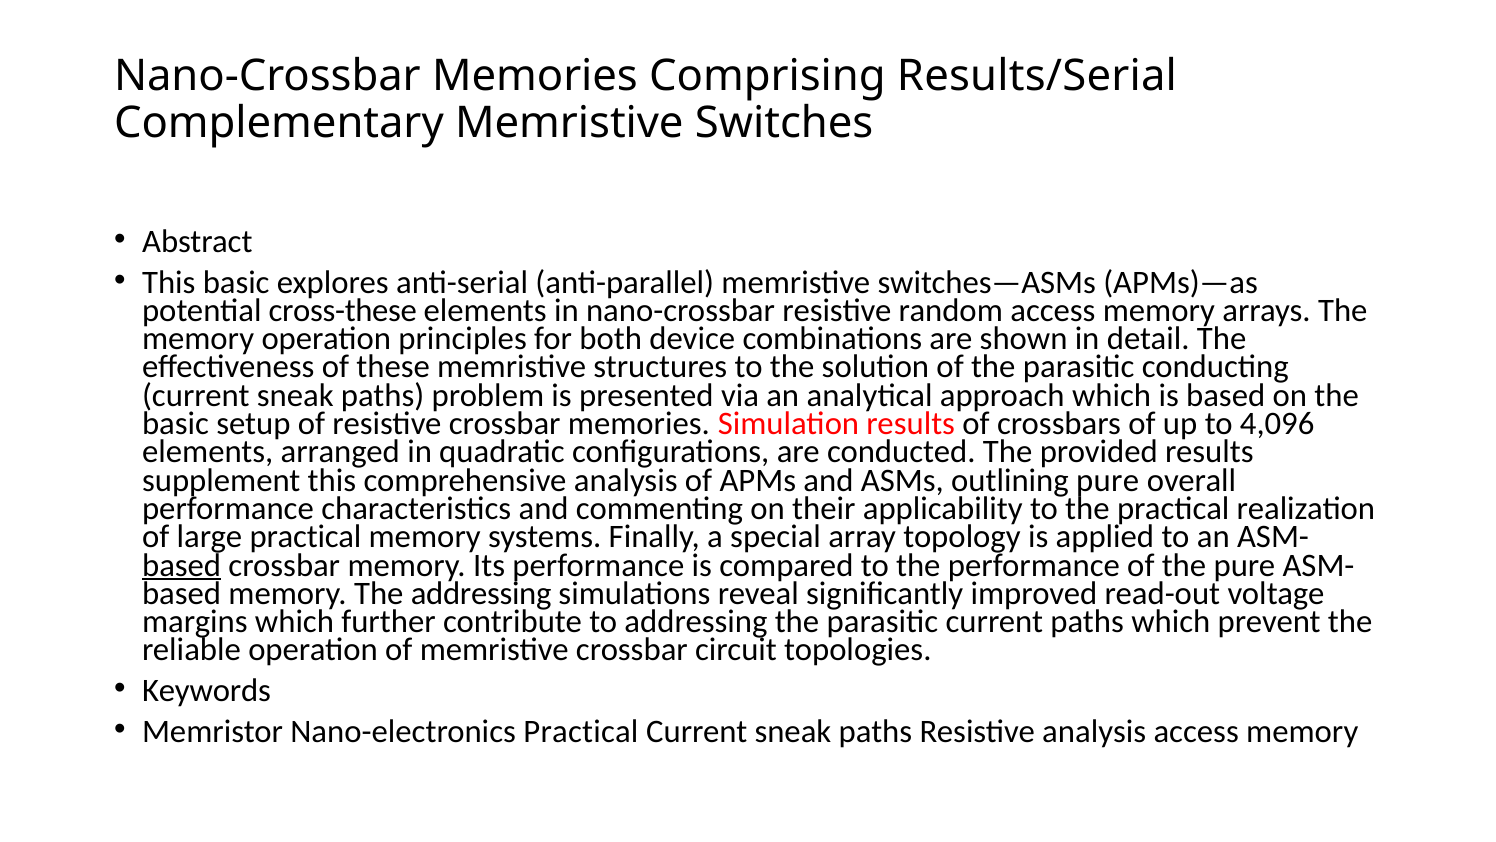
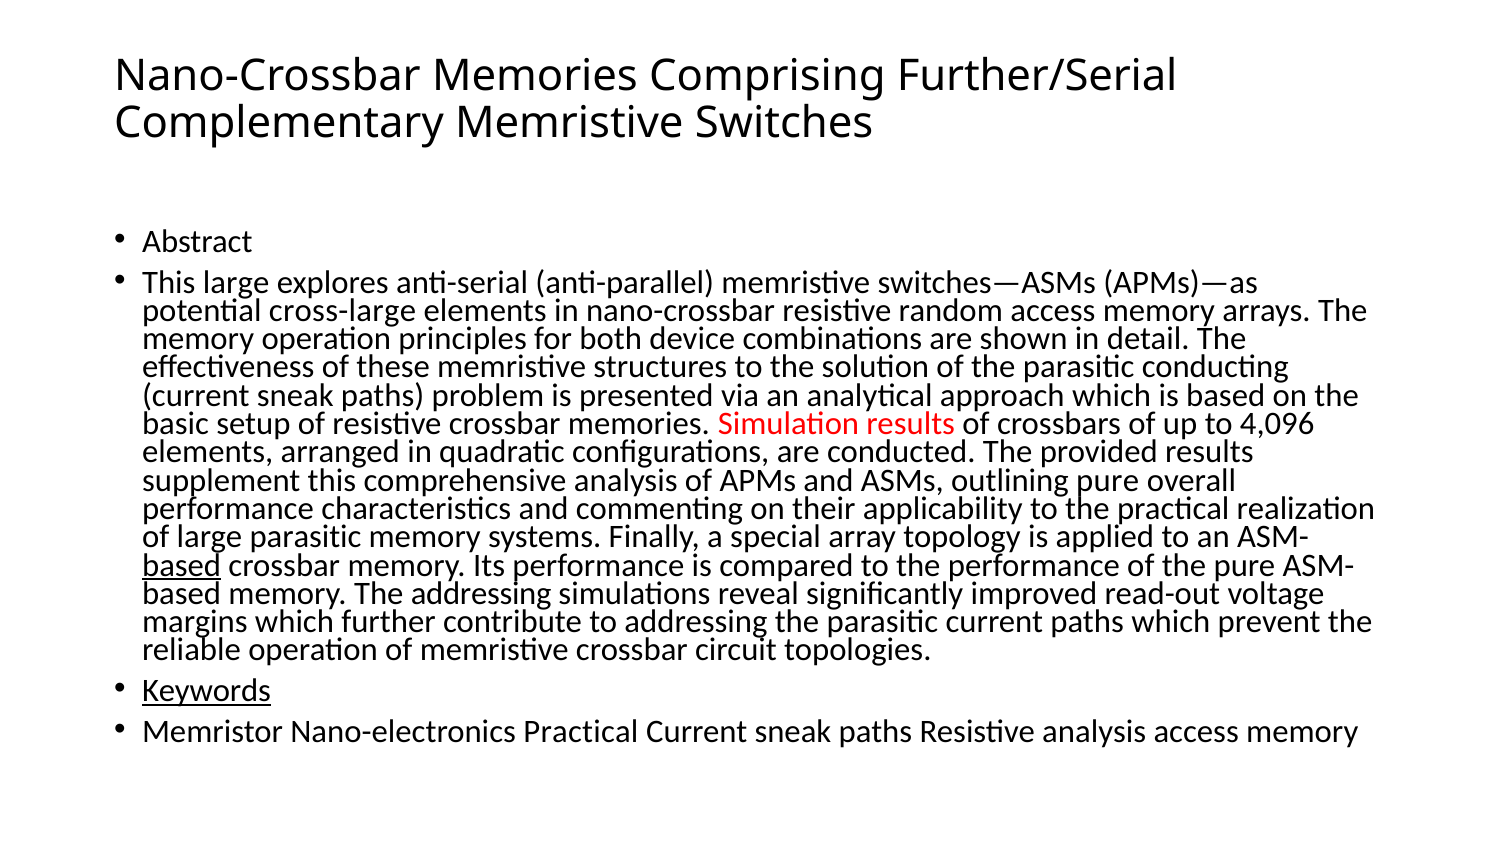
Results/Serial: Results/Serial -> Further/Serial
This basic: basic -> large
cross-these: cross-these -> cross-large
large practical: practical -> parasitic
Keywords underline: none -> present
